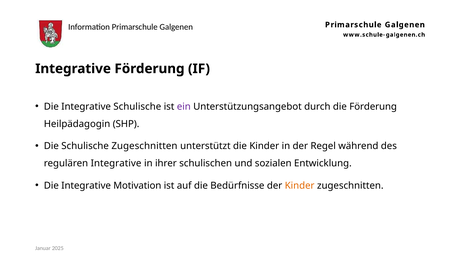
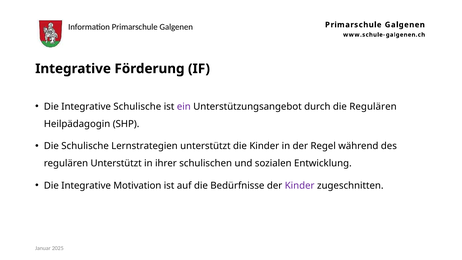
die Förderung: Förderung -> Regulären
Schulische Zugeschnitten: Zugeschnitten -> Lernstrategien
regulären Integrative: Integrative -> Unterstützt
Kinder at (300, 185) colour: orange -> purple
